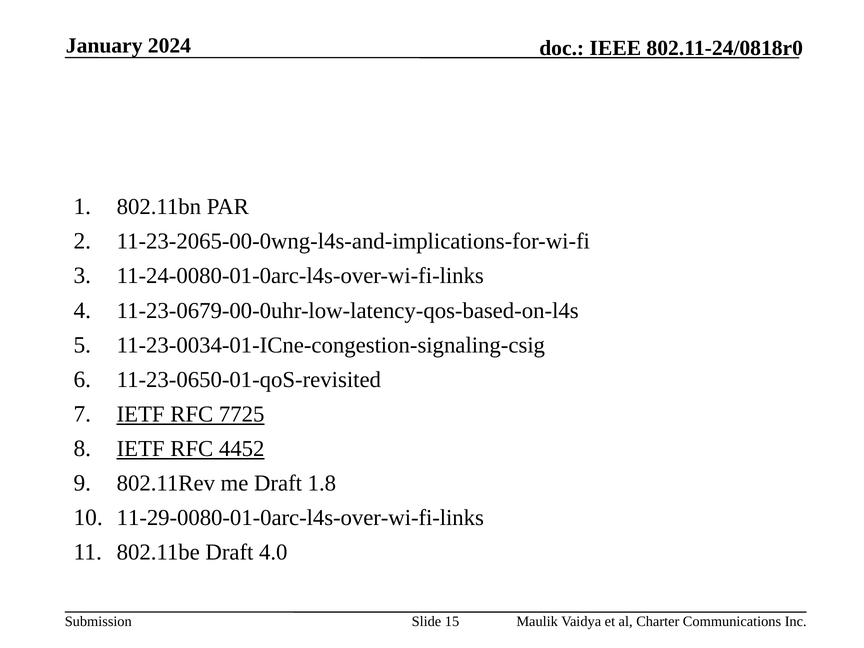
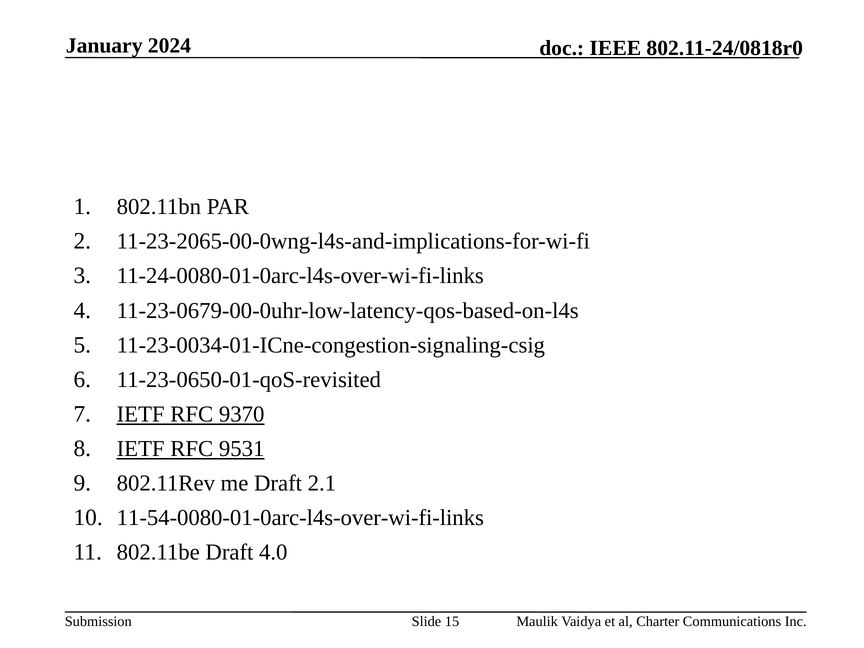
7725: 7725 -> 9370
4452: 4452 -> 9531
1.8: 1.8 -> 2.1
11-29-0080-01-0arc-l4s-over-wi-fi-links: 11-29-0080-01-0arc-l4s-over-wi-fi-links -> 11-54-0080-01-0arc-l4s-over-wi-fi-links
